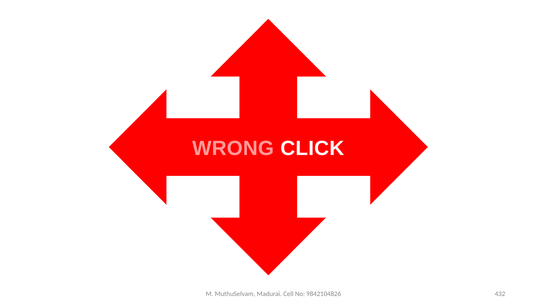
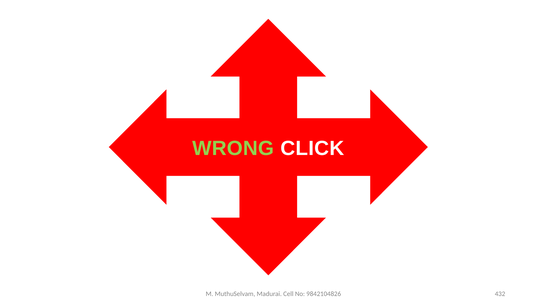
WRONG colour: pink -> light green
